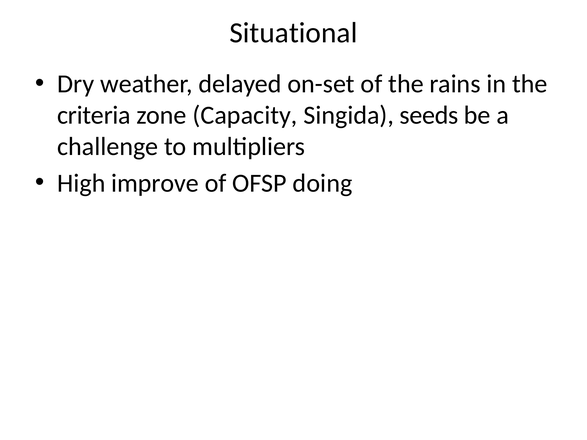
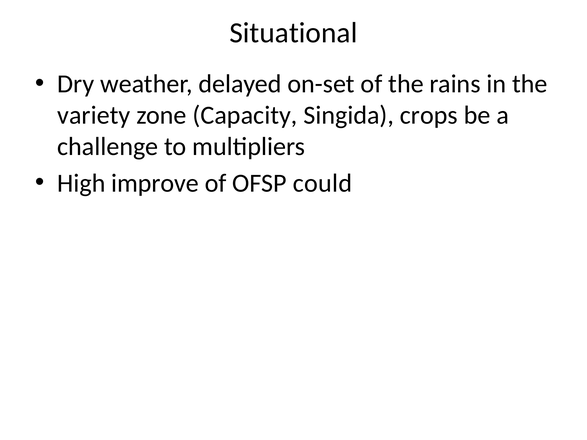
criteria: criteria -> variety
seeds: seeds -> crops
doing: doing -> could
